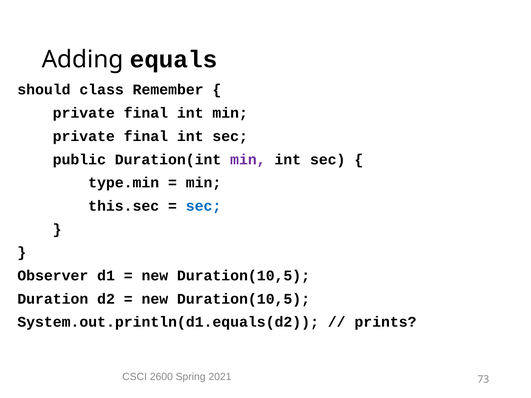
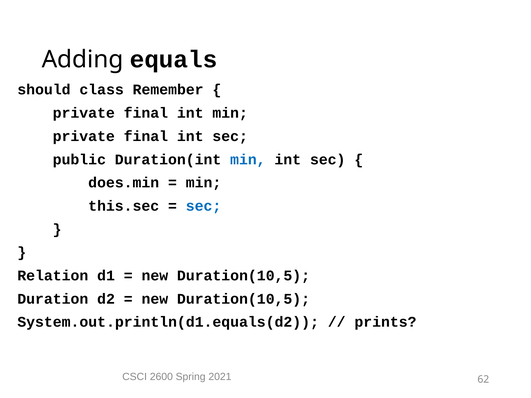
min at (248, 160) colour: purple -> blue
type.min: type.min -> does.min
Observer: Observer -> Relation
73: 73 -> 62
